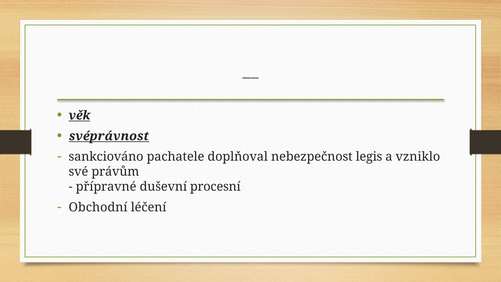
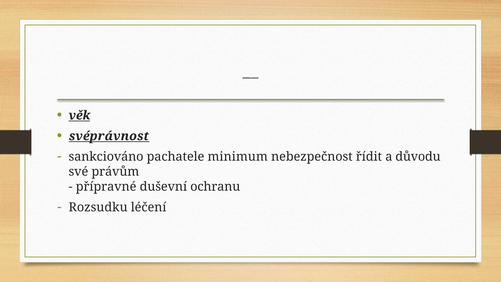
doplňoval: doplňoval -> minimum
legis: legis -> řídit
vzniklo: vzniklo -> důvodu
procesní: procesní -> ochranu
Obchodní: Obchodní -> Rozsudku
